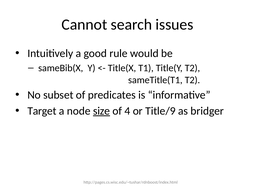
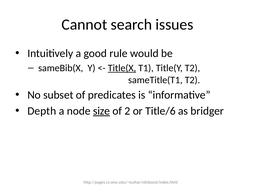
Title(X underline: none -> present
Target: Target -> Depth
4: 4 -> 2
Title/9: Title/9 -> Title/6
